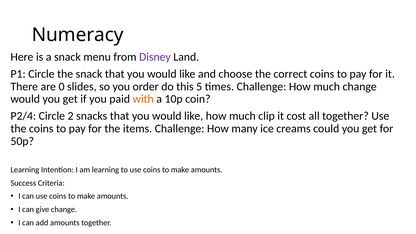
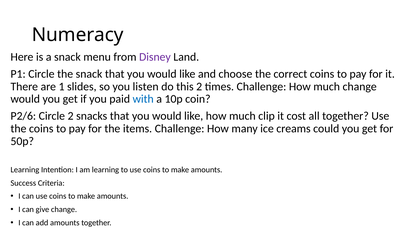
0: 0 -> 1
order: order -> listen
this 5: 5 -> 2
with colour: orange -> blue
P2/4: P2/4 -> P2/6
